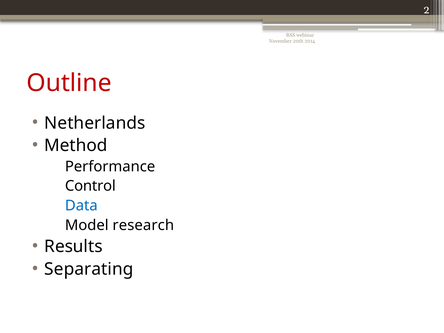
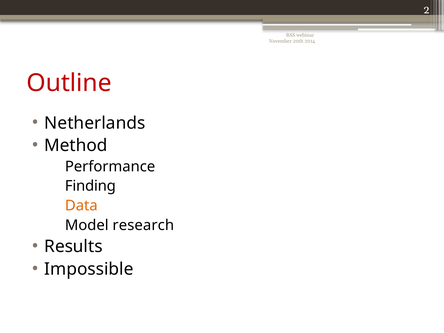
Control: Control -> Finding
Data colour: blue -> orange
Separating: Separating -> Impossible
